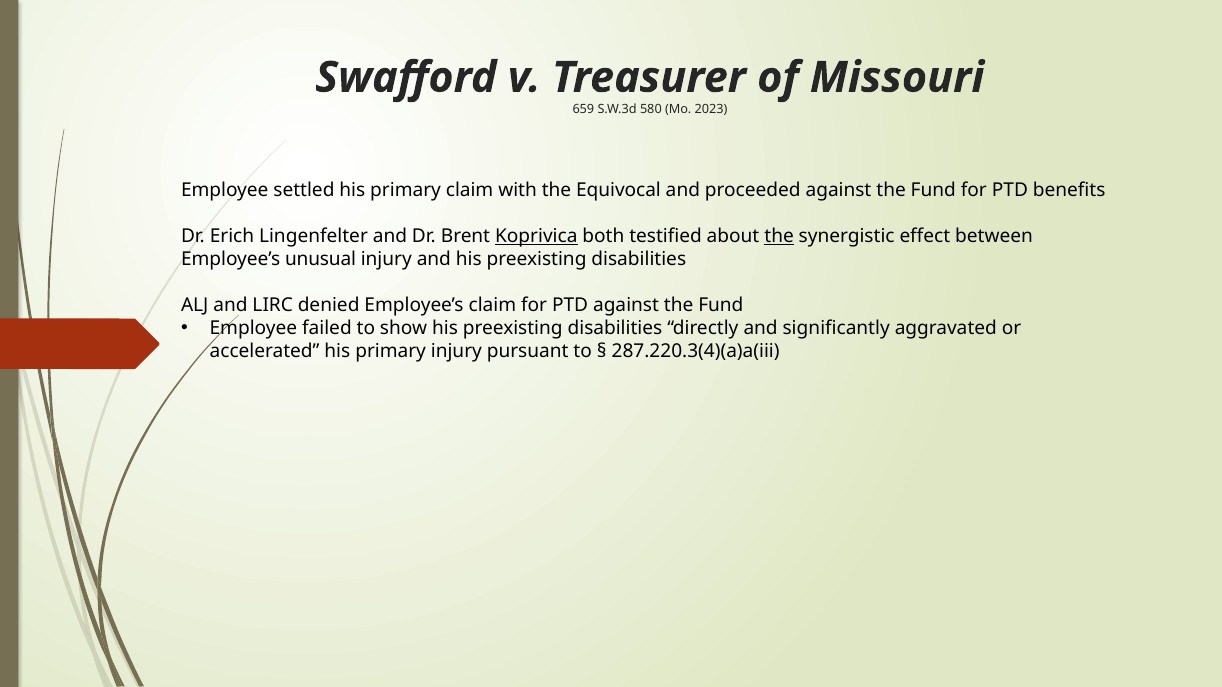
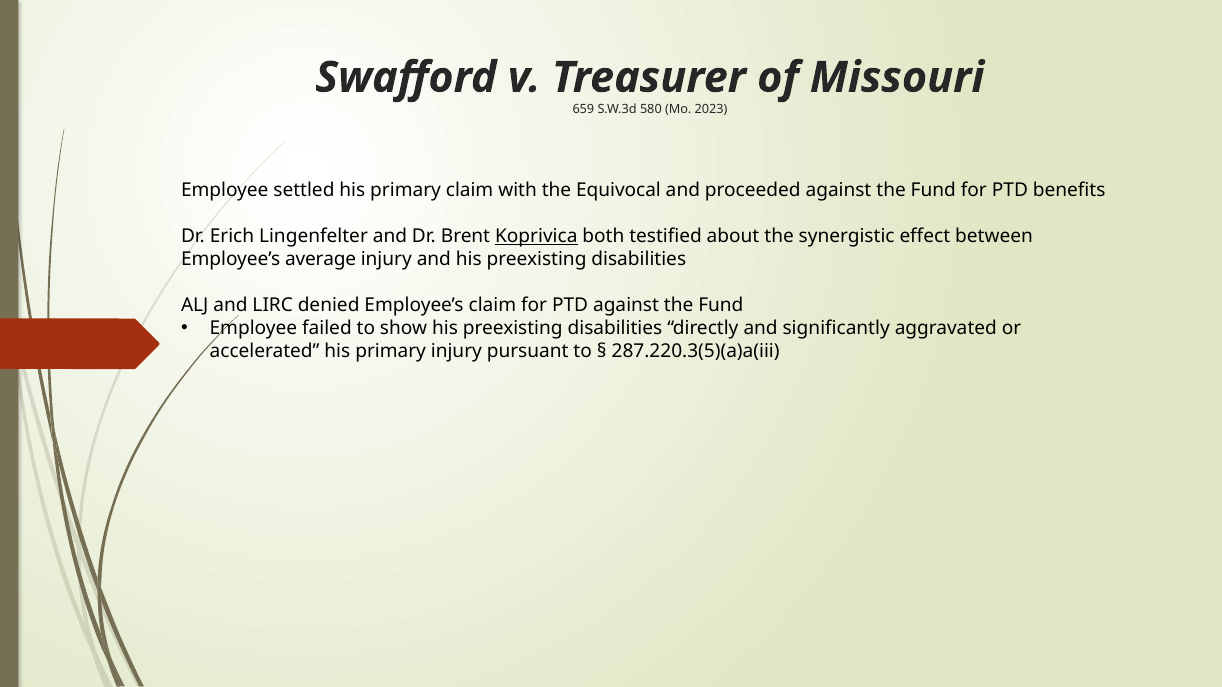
the at (779, 236) underline: present -> none
unusual: unusual -> average
287.220.3(4)(a)a(iii: 287.220.3(4)(a)a(iii -> 287.220.3(5)(a)a(iii
